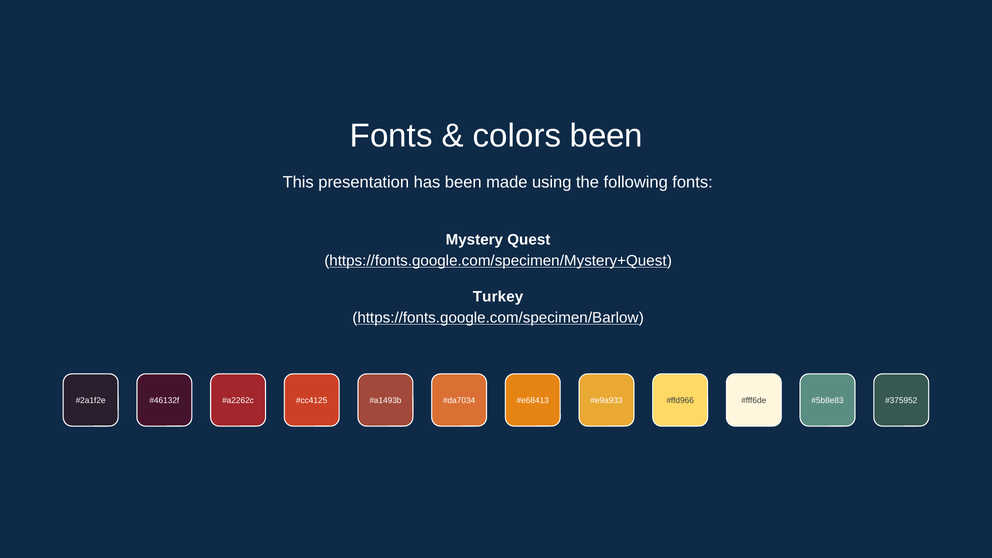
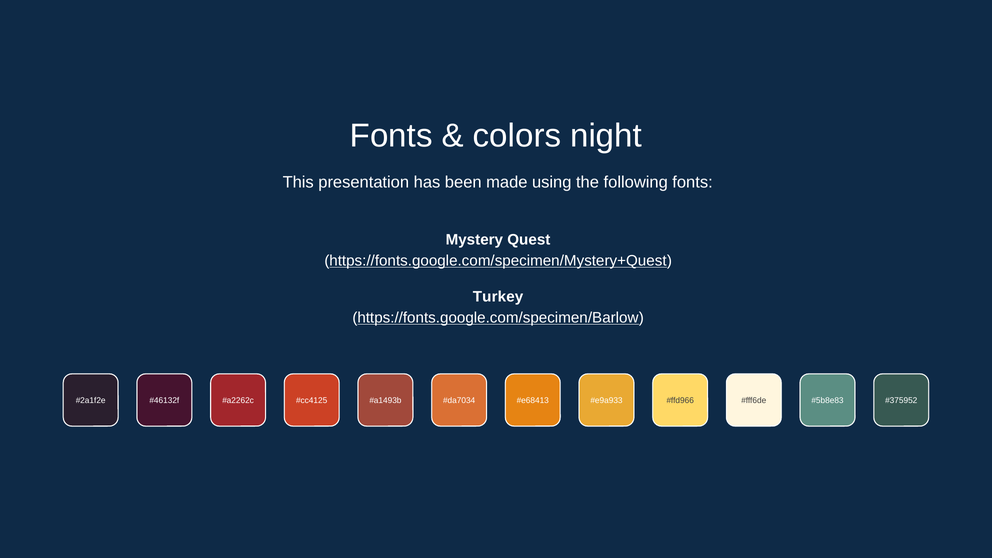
colors been: been -> night
